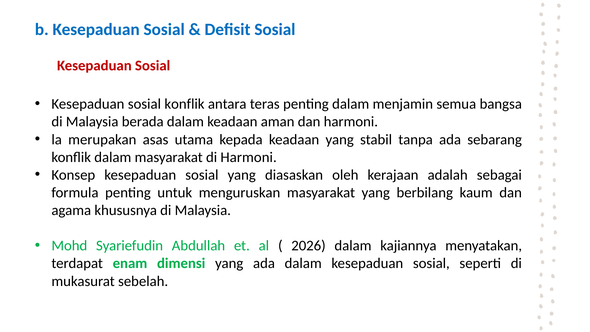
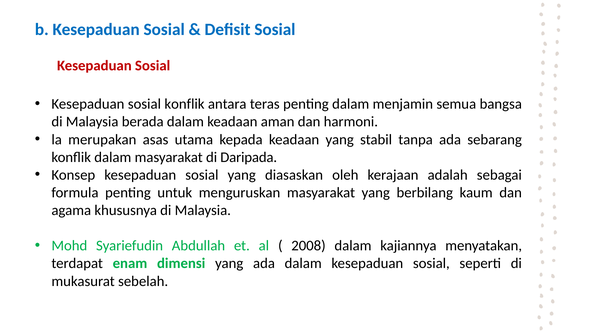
di Harmoni: Harmoni -> Daripada
2026: 2026 -> 2008
